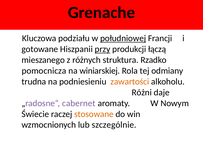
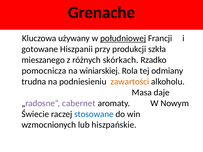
podziału: podziału -> używany
przy underline: present -> none
łączą: łączą -> szkła
struktura: struktura -> skórkach
Różni: Różni -> Masa
stosowane colour: orange -> blue
szczególnie: szczególnie -> hiszpańskie
